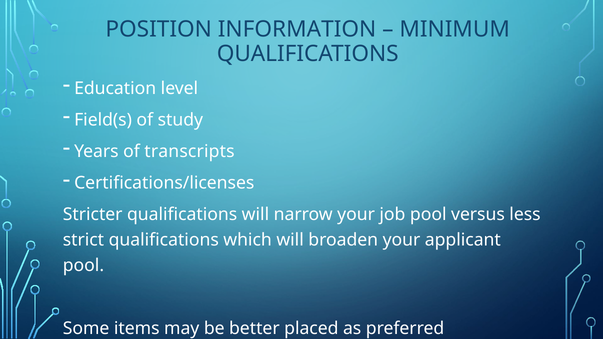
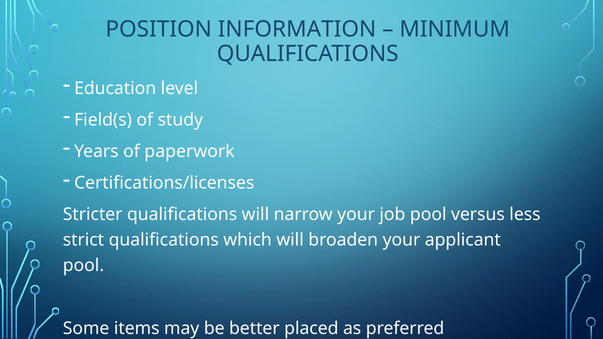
transcripts: transcripts -> paperwork
